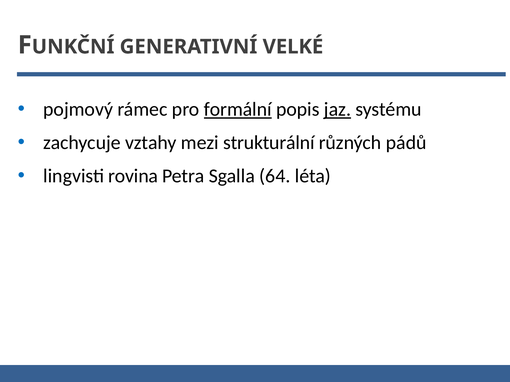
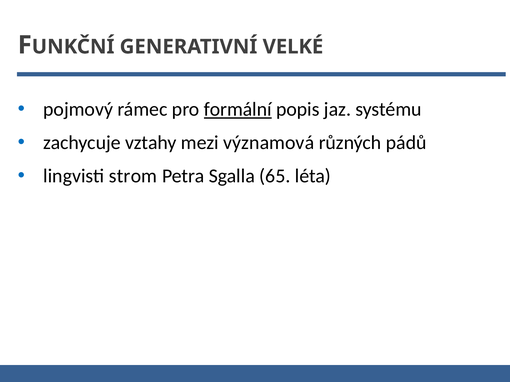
jaz underline: present -> none
strukturální: strukturální -> významová
rovina: rovina -> strom
64: 64 -> 65
